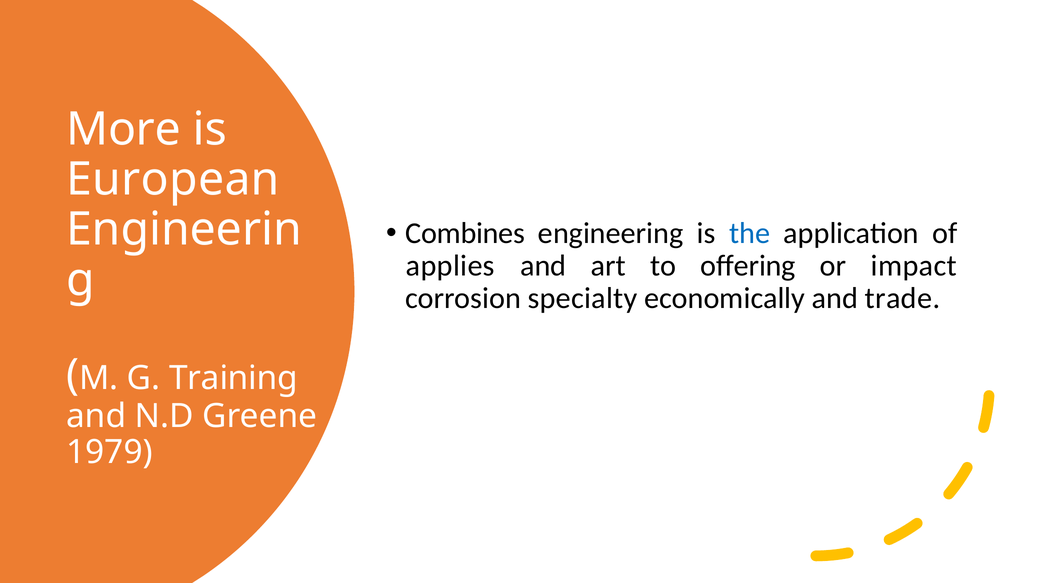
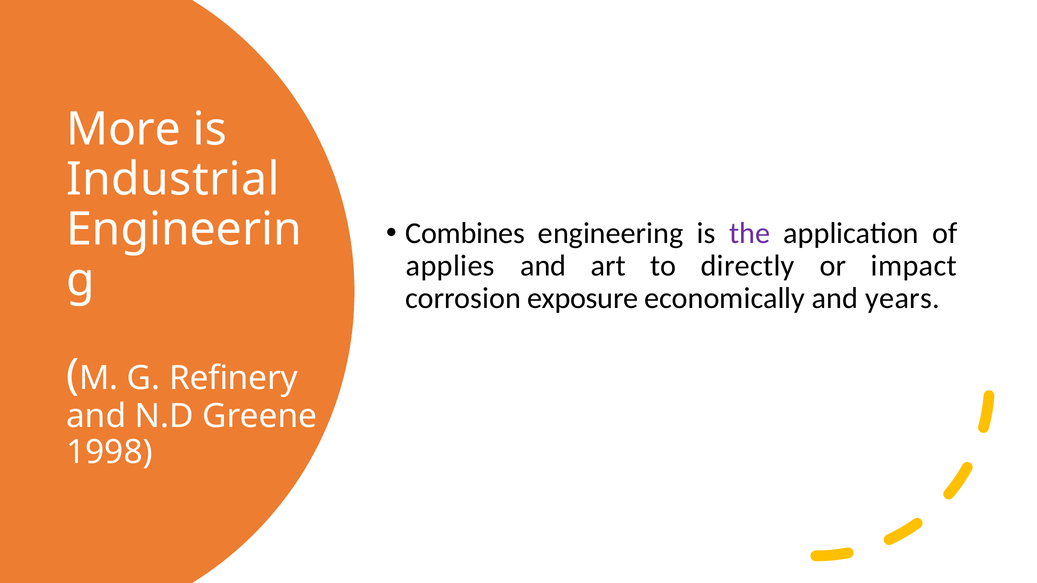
European: European -> Industrial
the colour: blue -> purple
offering: offering -> directly
specialty: specialty -> exposure
trade: trade -> years
Training: Training -> Refinery
1979: 1979 -> 1998
